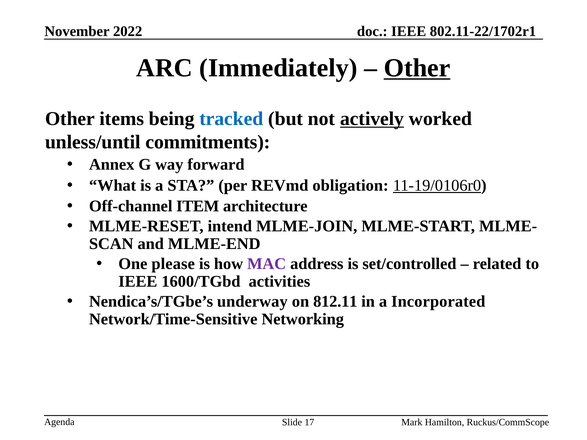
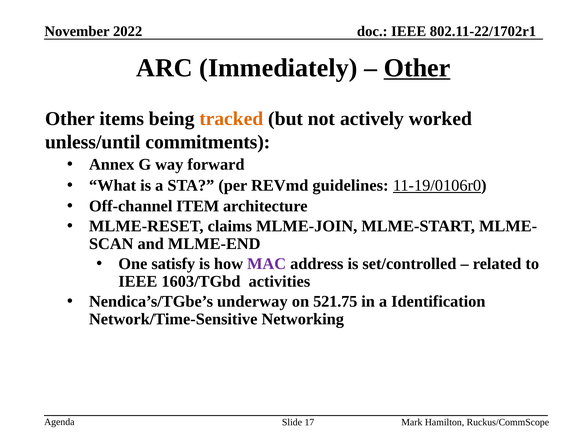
tracked colour: blue -> orange
actively underline: present -> none
obligation: obligation -> guidelines
intend: intend -> claims
please: please -> satisfy
1600/TGbd: 1600/TGbd -> 1603/TGbd
812.11: 812.11 -> 521.75
Incorporated: Incorporated -> Identification
